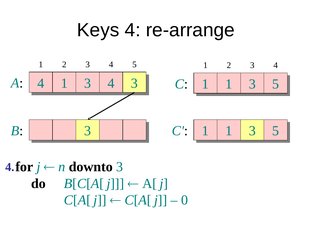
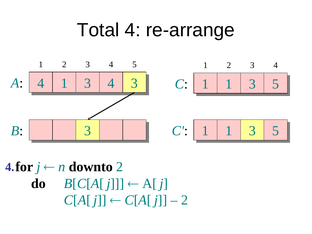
Keys: Keys -> Total
downto 3: 3 -> 2
0 at (185, 200): 0 -> 2
